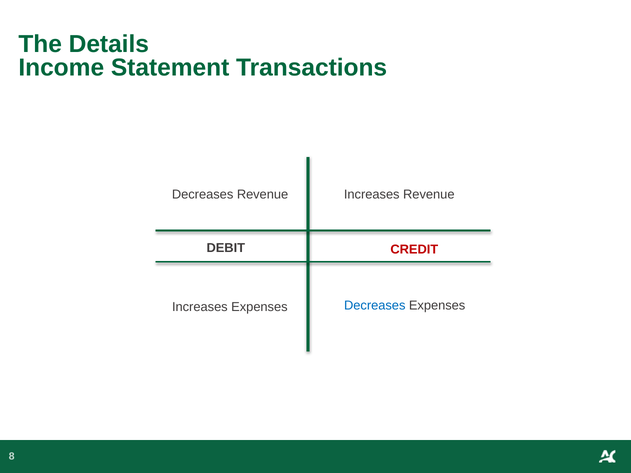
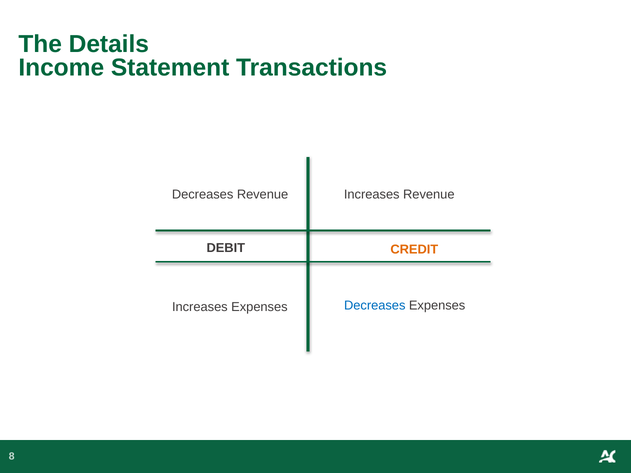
CREDIT colour: red -> orange
